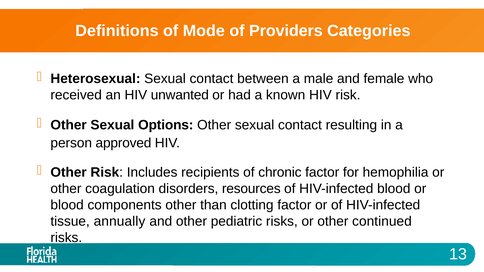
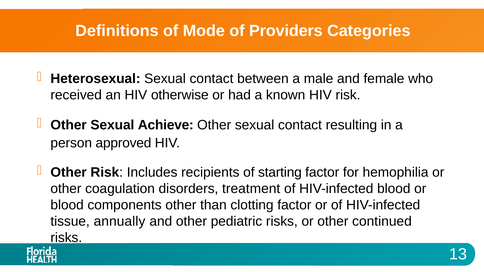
unwanted: unwanted -> otherwise
Options: Options -> Achieve
chronic: chronic -> starting
resources: resources -> treatment
